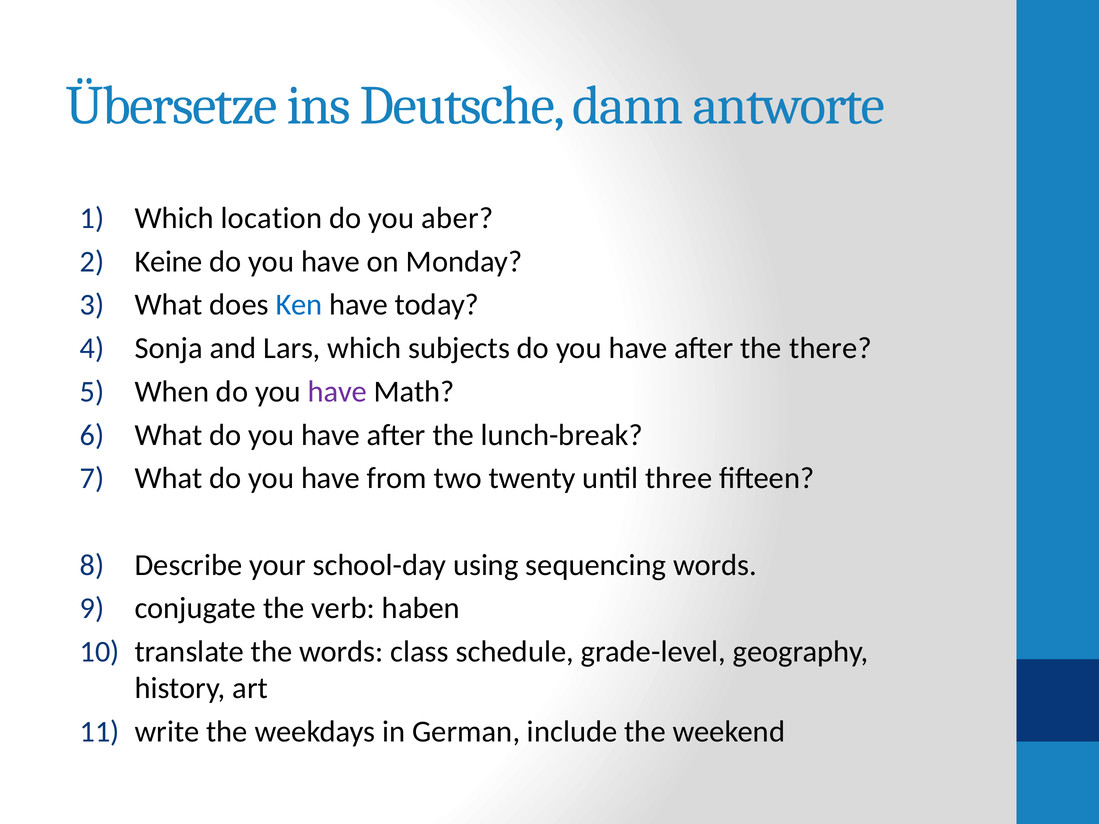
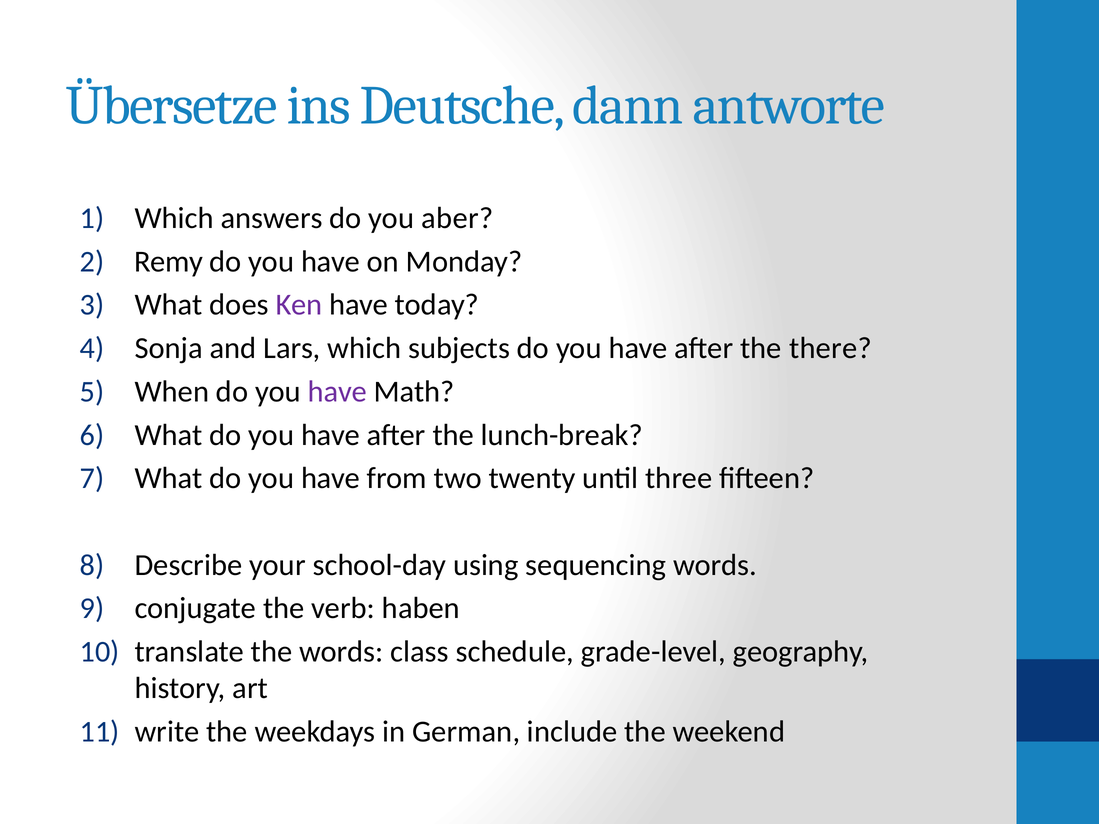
location: location -> answers
Keine: Keine -> Remy
Ken colour: blue -> purple
